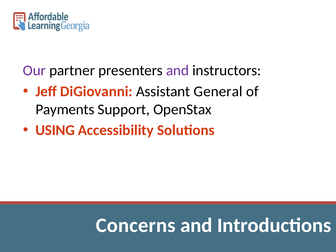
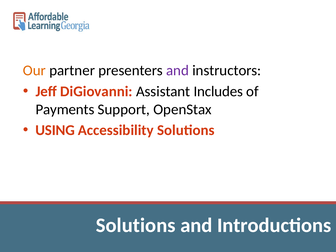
Our colour: purple -> orange
General: General -> Includes
Concerns at (136, 225): Concerns -> Solutions
